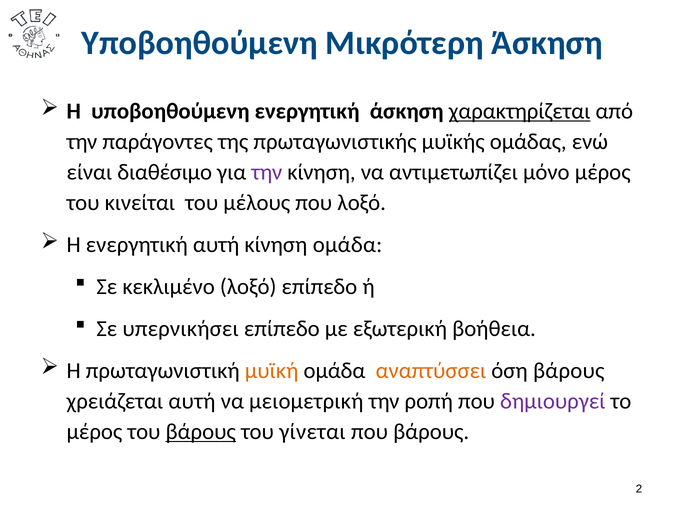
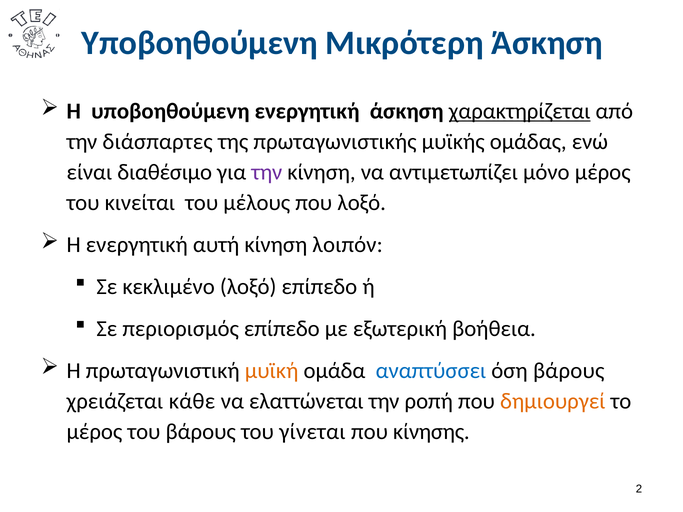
παράγοντες: παράγοντες -> διάσπαρτες
κίνηση ομάδα: ομάδα -> λοιπόν
υπερνικήσει: υπερνικήσει -> περιορισμός
αναπτύσσει colour: orange -> blue
χρειάζεται αυτή: αυτή -> κάθε
μειομετρική: μειομετρική -> ελαττώνεται
δημιουργεί colour: purple -> orange
βάρους at (201, 432) underline: present -> none
που βάρους: βάρους -> κίνησης
